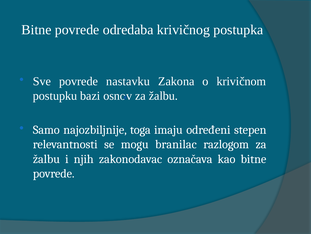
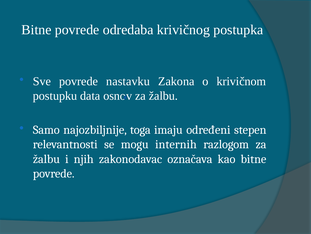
bazi: bazi -> data
branilac: branilac -> internih
